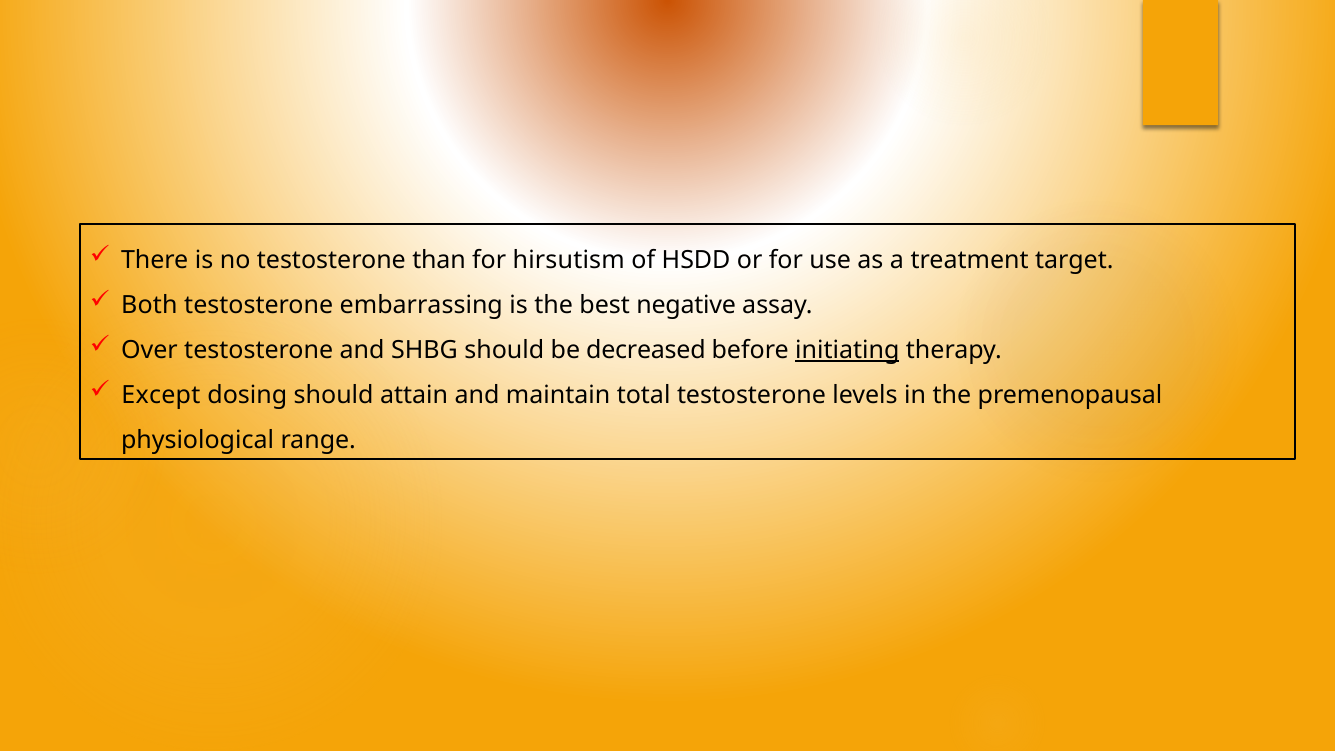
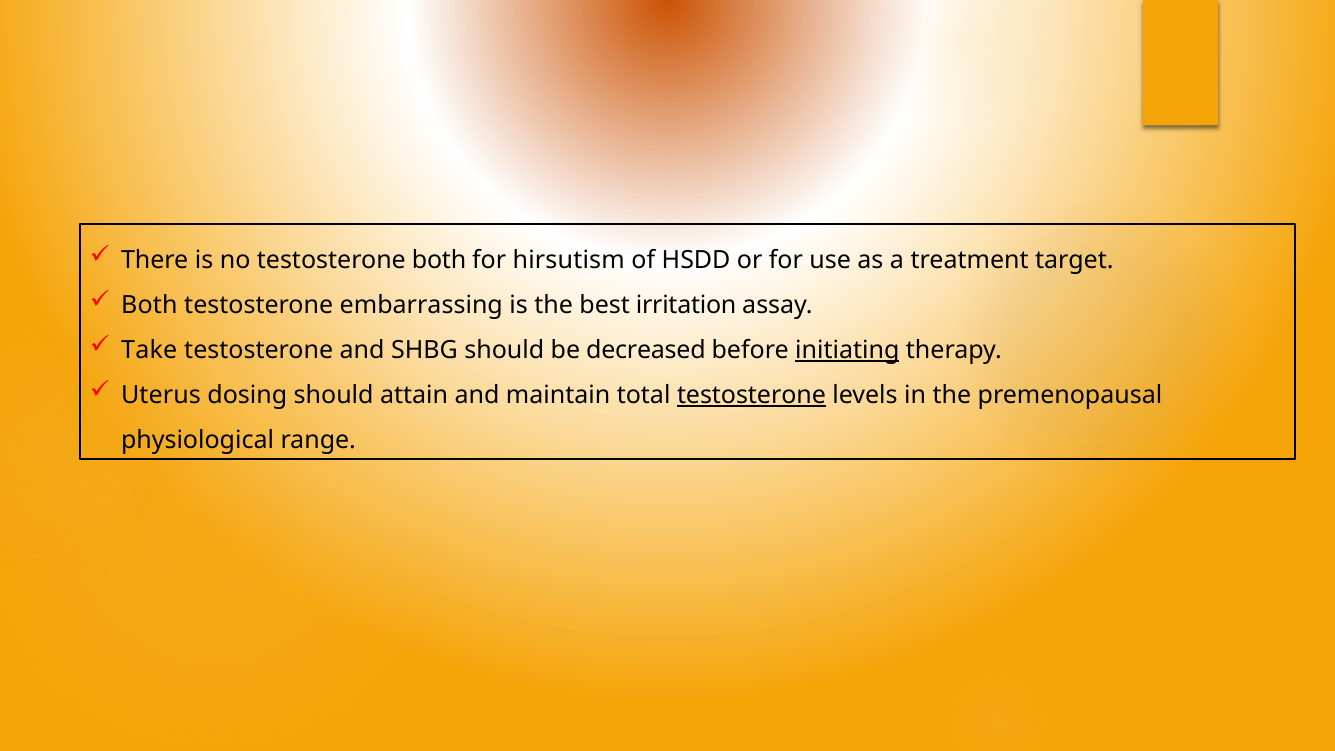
testosterone than: than -> both
negative: negative -> irritation
Over: Over -> Take
Except: Except -> Uterus
testosterone at (751, 395) underline: none -> present
